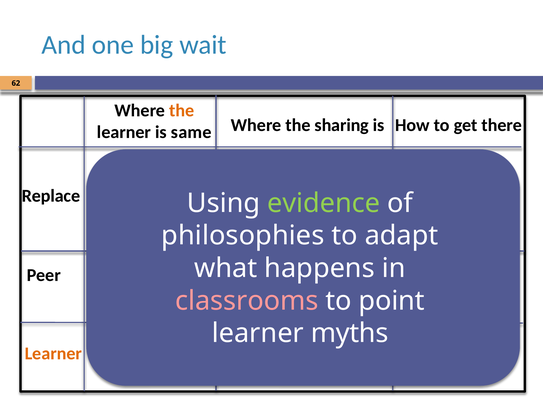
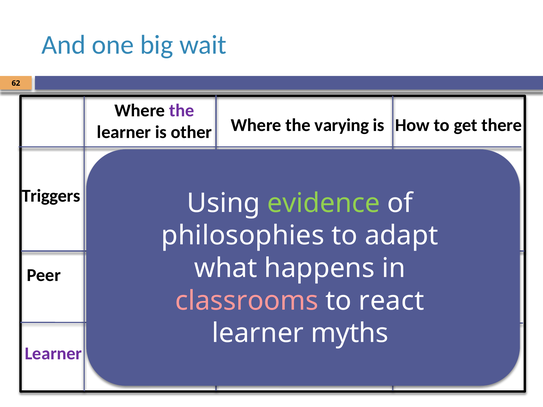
the at (182, 111) colour: orange -> purple
same: same -> other
sharing: sharing -> varying
Replace: Replace -> Triggers
point: point -> react
Learner at (53, 354) colour: orange -> purple
